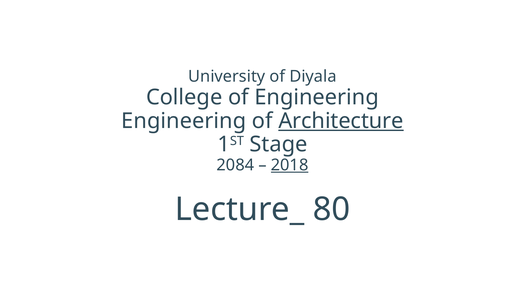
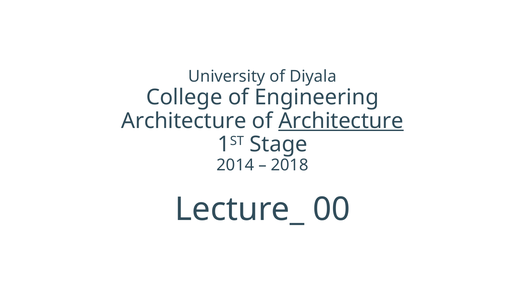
Engineering at (184, 121): Engineering -> Architecture
2084: 2084 -> 2014
2018 underline: present -> none
80: 80 -> 00
